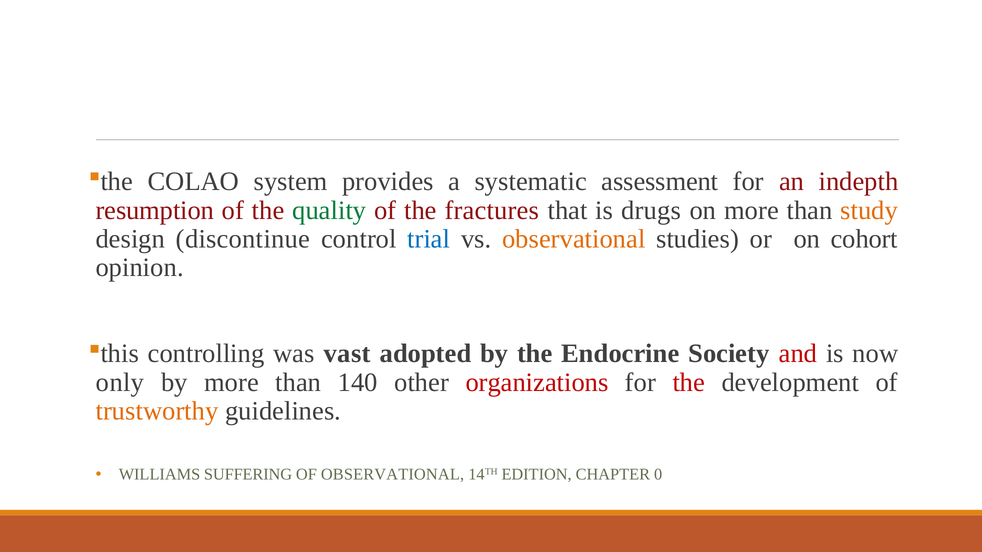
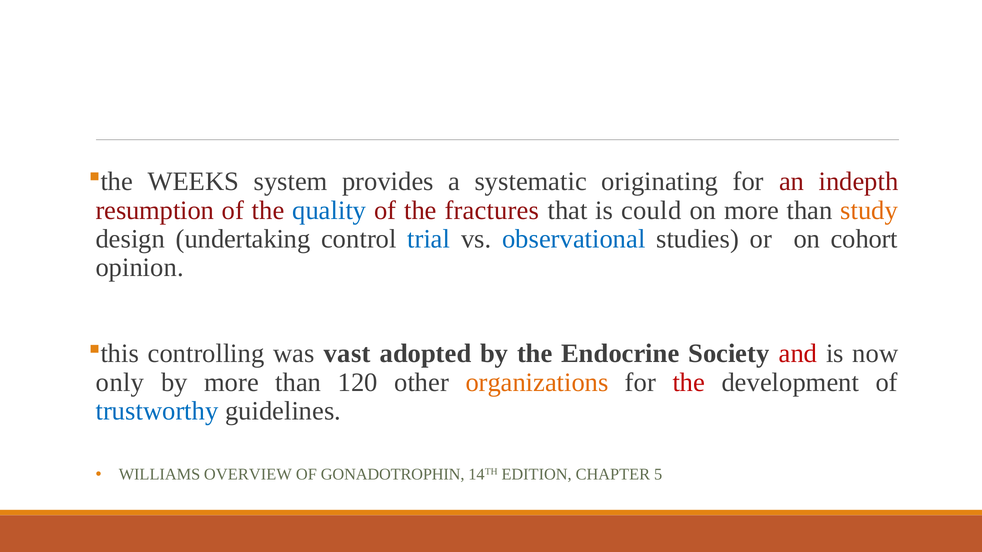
COLAO: COLAO -> WEEKS
assessment: assessment -> originating
quality colour: green -> blue
drugs: drugs -> could
discontinue: discontinue -> undertaking
observational at (574, 239) colour: orange -> blue
140: 140 -> 120
organizations colour: red -> orange
trustworthy colour: orange -> blue
SUFFERING: SUFFERING -> OVERVIEW
OF OBSERVATIONAL: OBSERVATIONAL -> GONADOTROPHIN
0: 0 -> 5
